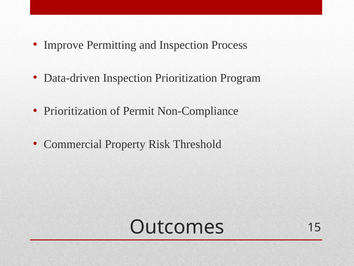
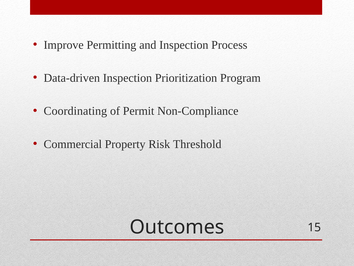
Prioritization at (75, 111): Prioritization -> Coordinating
